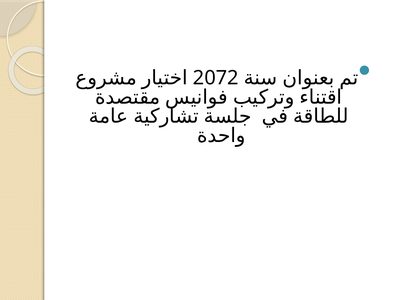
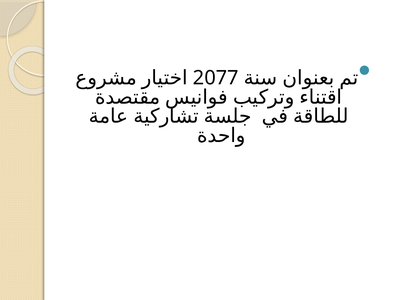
2072: 2072 -> 2077
